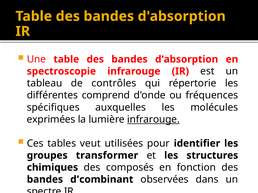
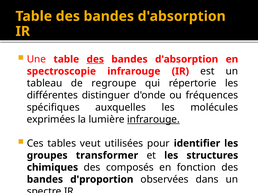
des at (95, 59) underline: none -> present
contrôles: contrôles -> regroupe
comprend: comprend -> distinguer
d'combinant: d'combinant -> d'proportion
